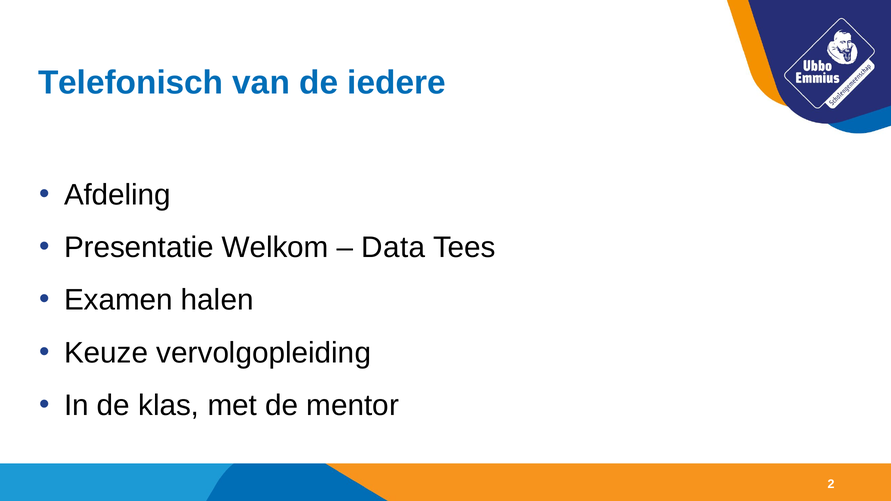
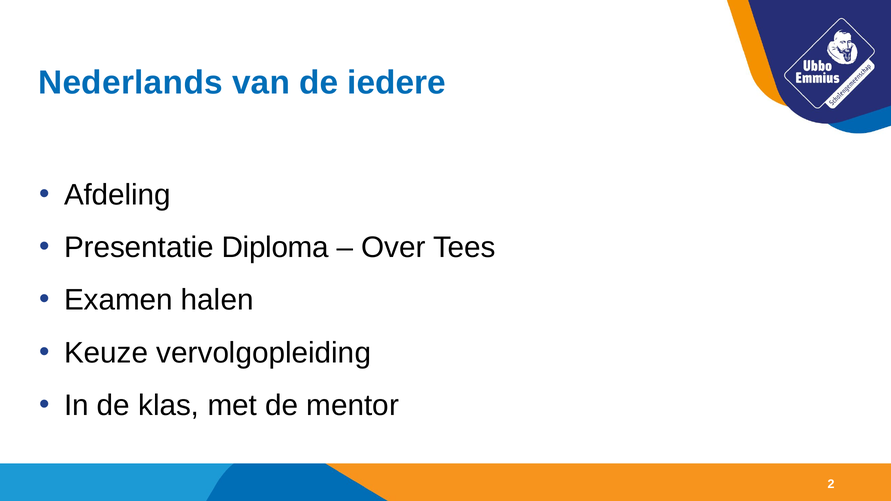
Telefonisch: Telefonisch -> Nederlands
Welkom: Welkom -> Diploma
Data: Data -> Over
